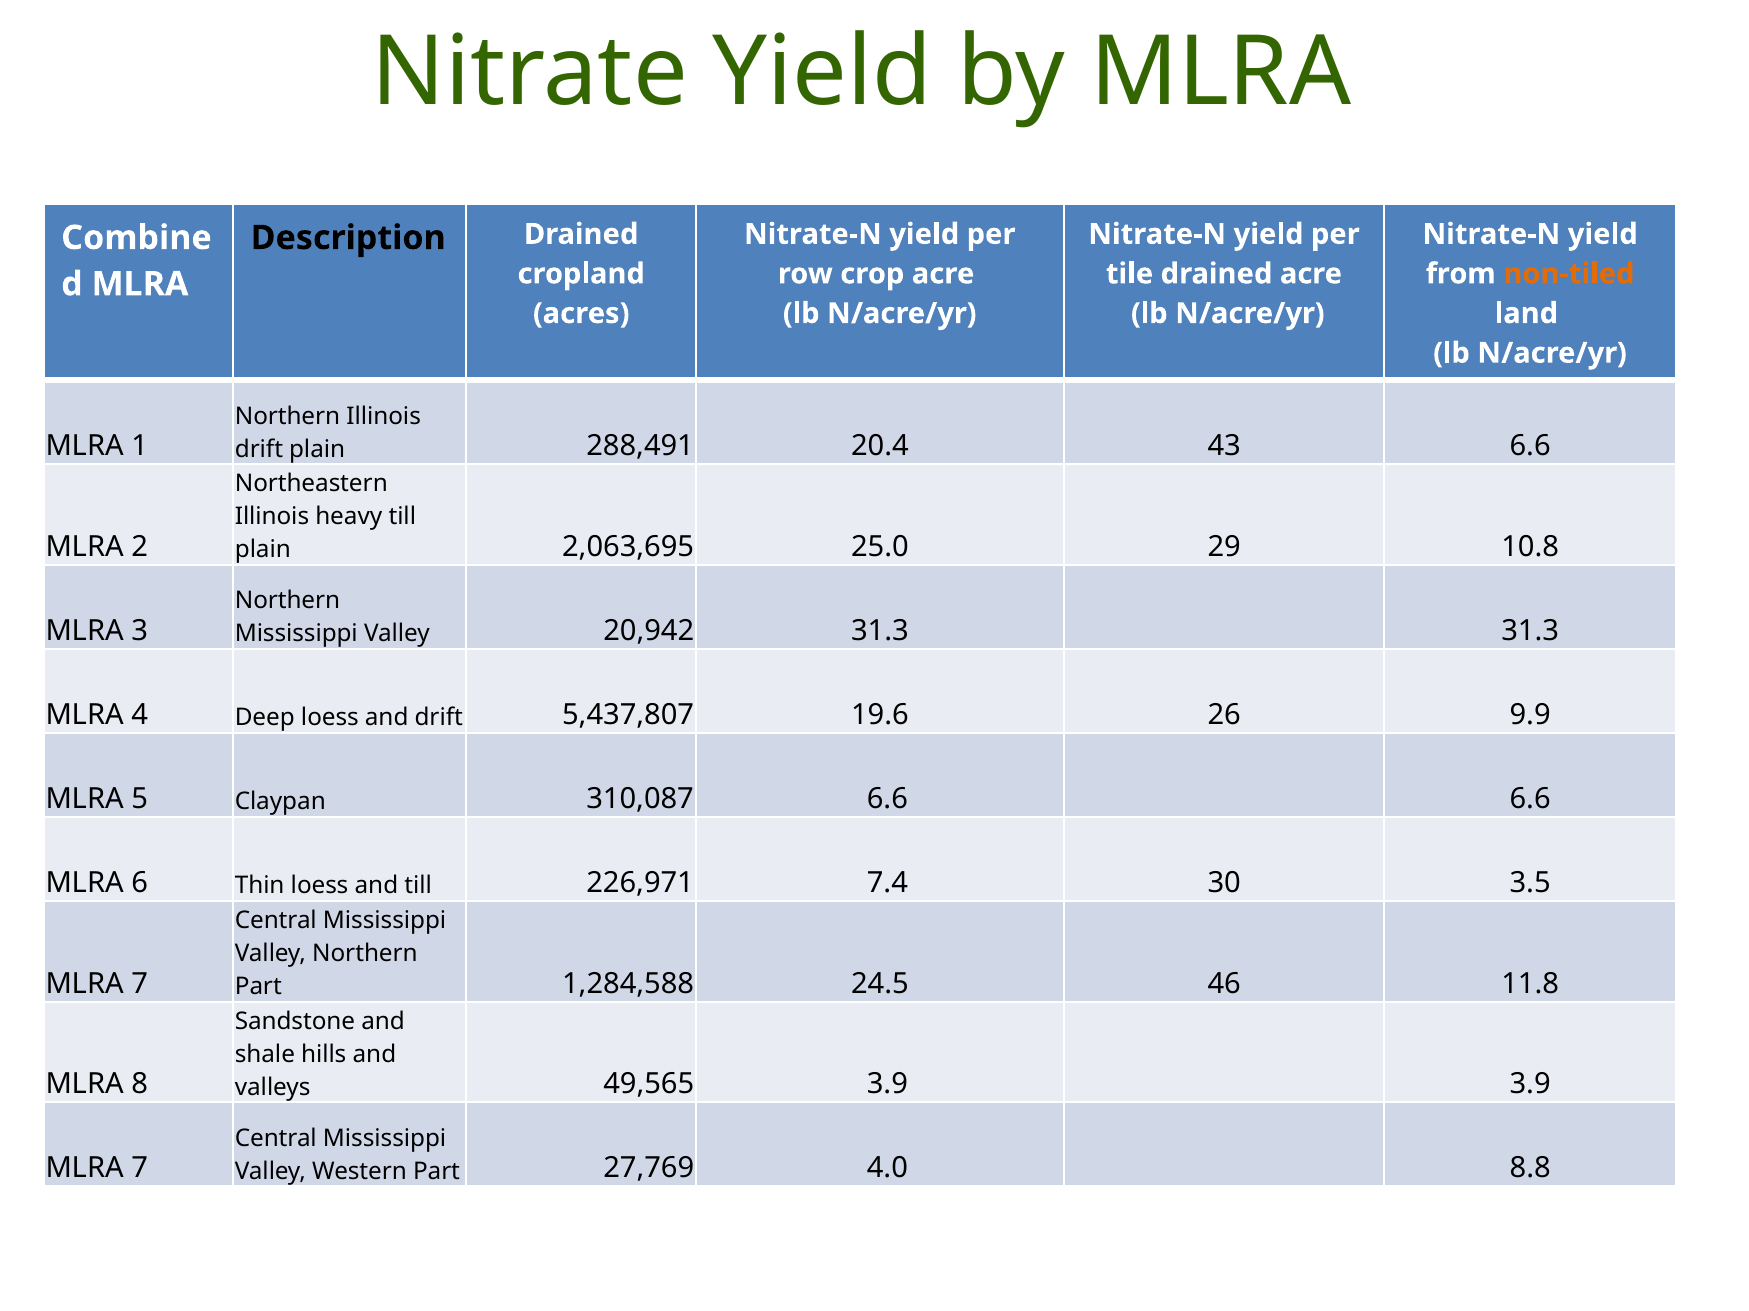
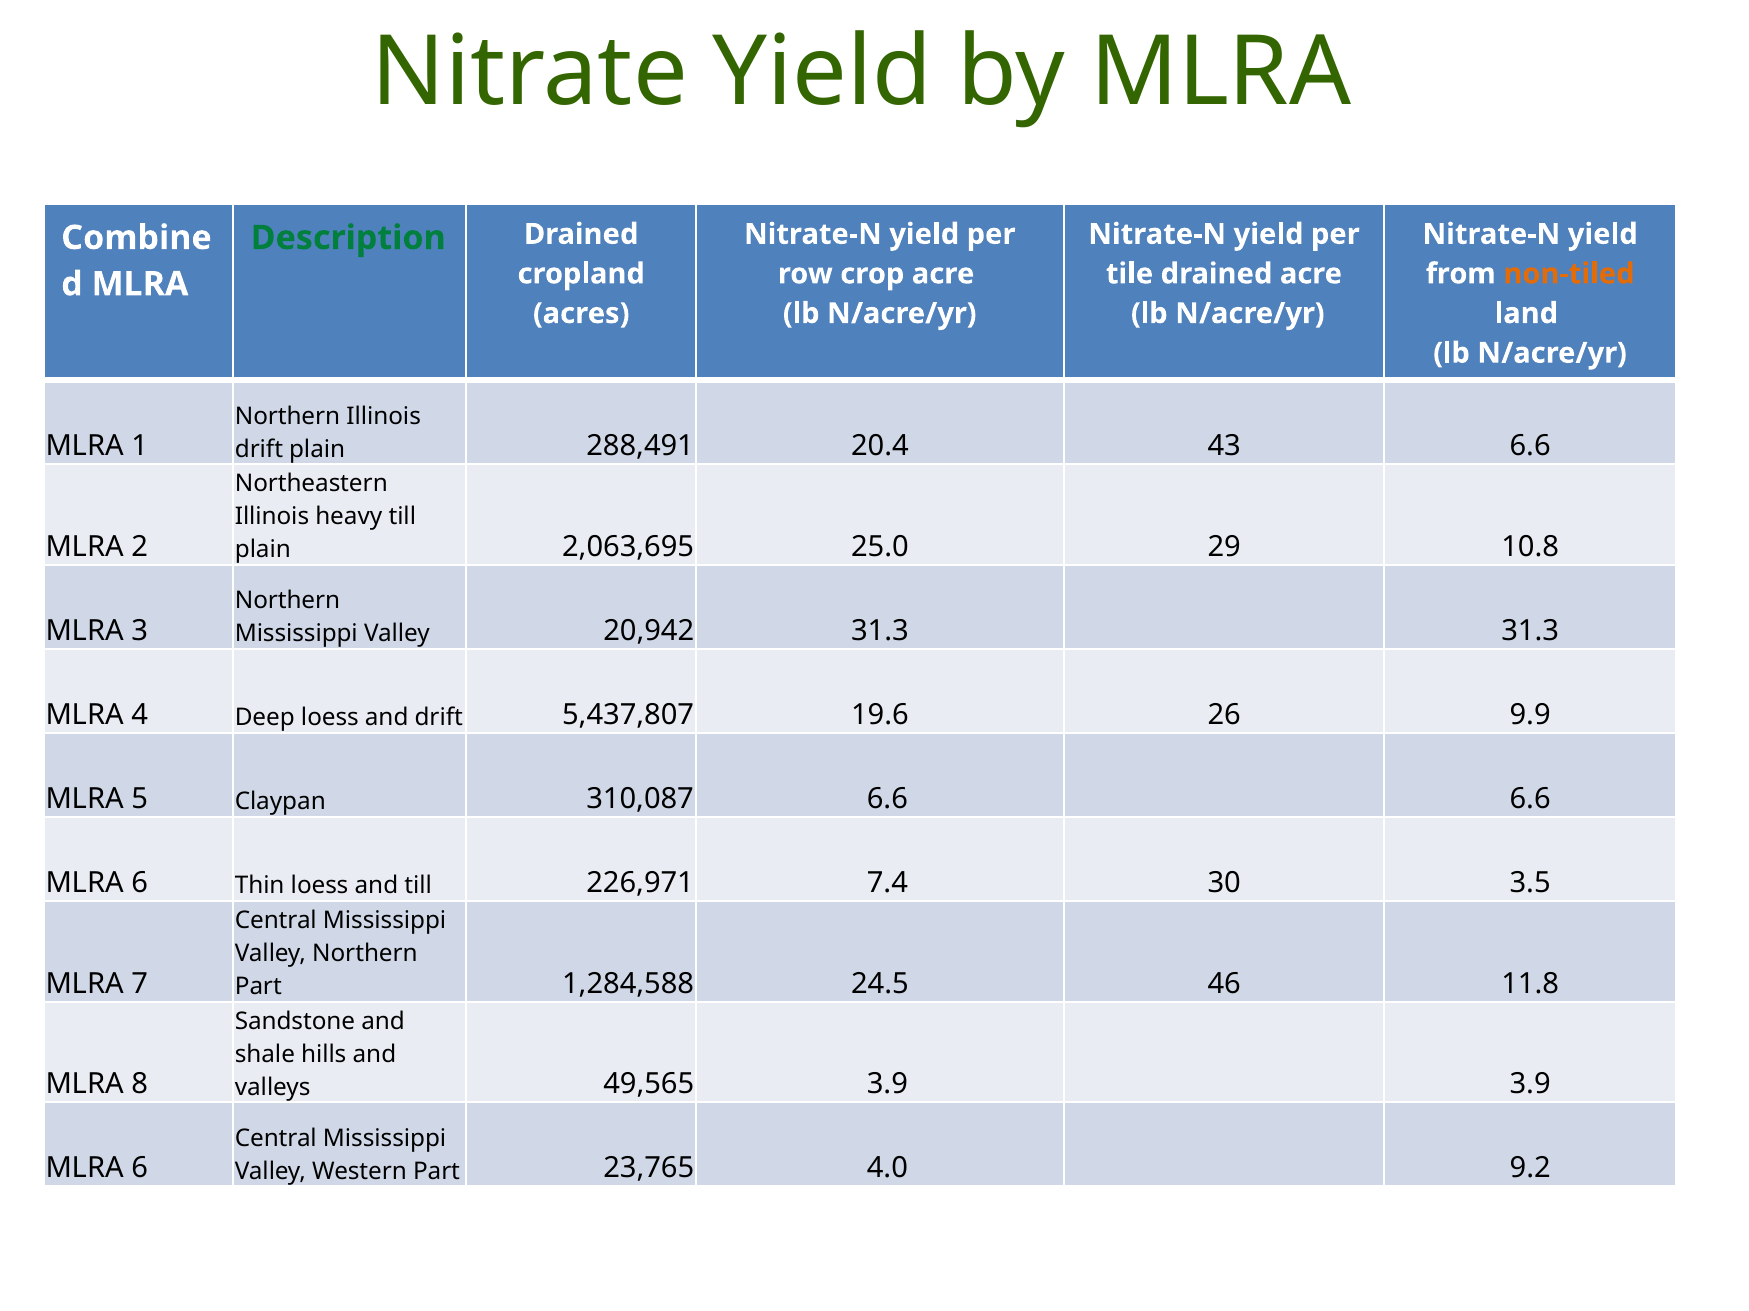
Description colour: black -> green
7 at (140, 1169): 7 -> 6
27,769: 27,769 -> 23,765
8.8: 8.8 -> 9.2
